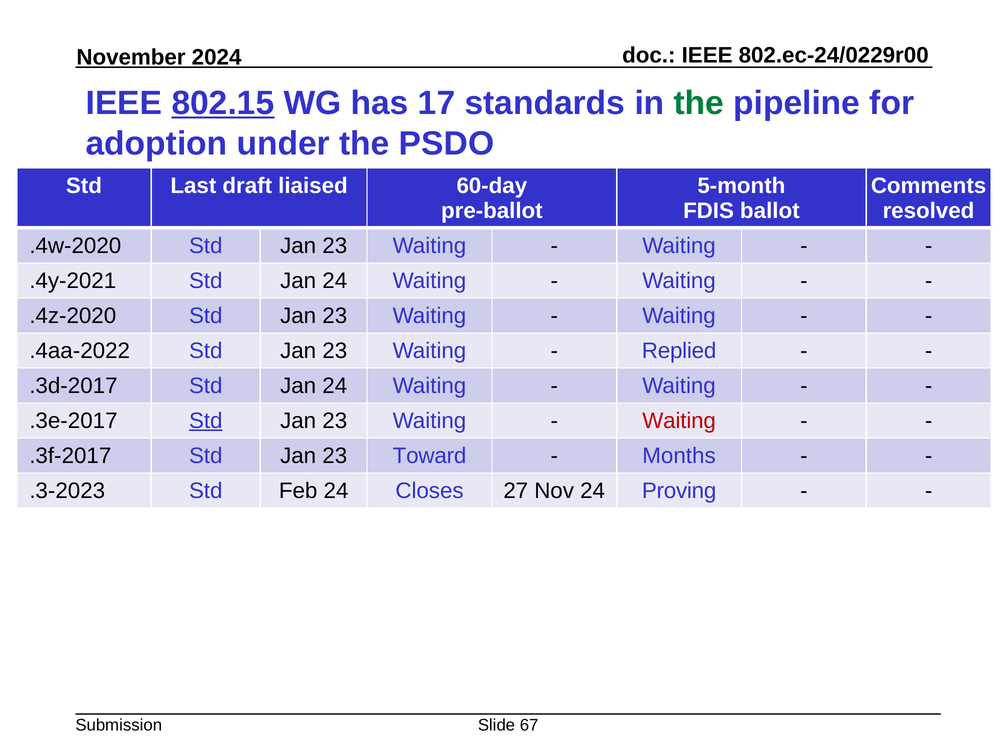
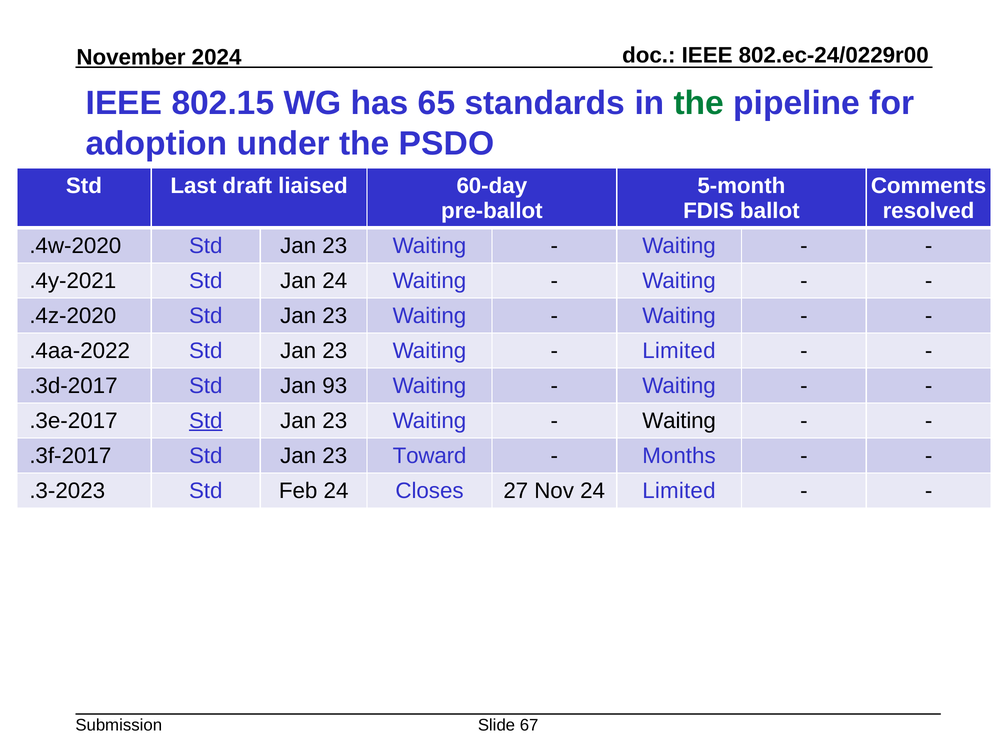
802.15 underline: present -> none
17: 17 -> 65
Replied at (679, 351): Replied -> Limited
.3d-2017 Std Jan 24: 24 -> 93
Waiting at (679, 421) colour: red -> black
24 Proving: Proving -> Limited
